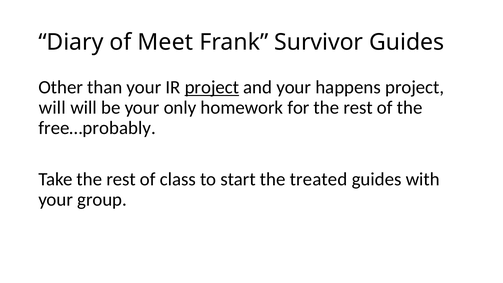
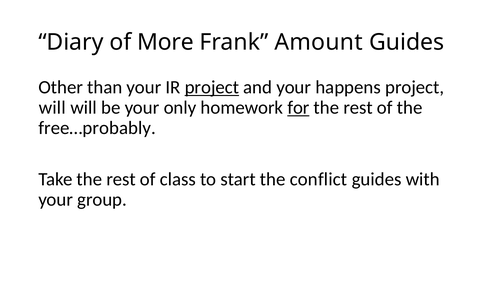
Meet: Meet -> More
Survivor: Survivor -> Amount
for underline: none -> present
treated: treated -> conflict
